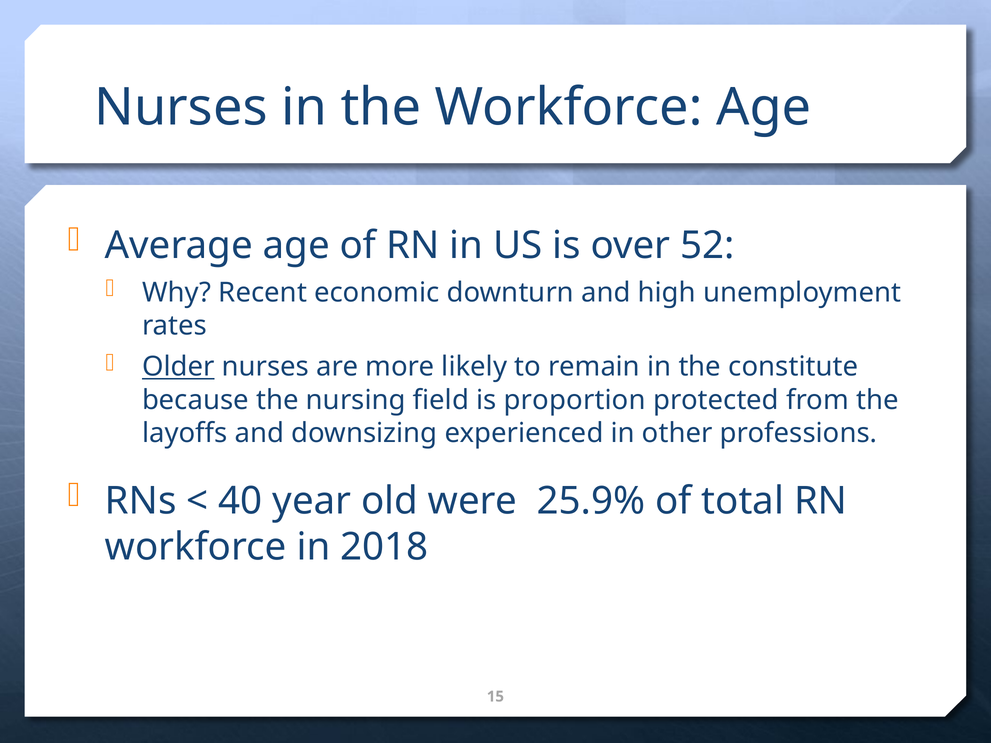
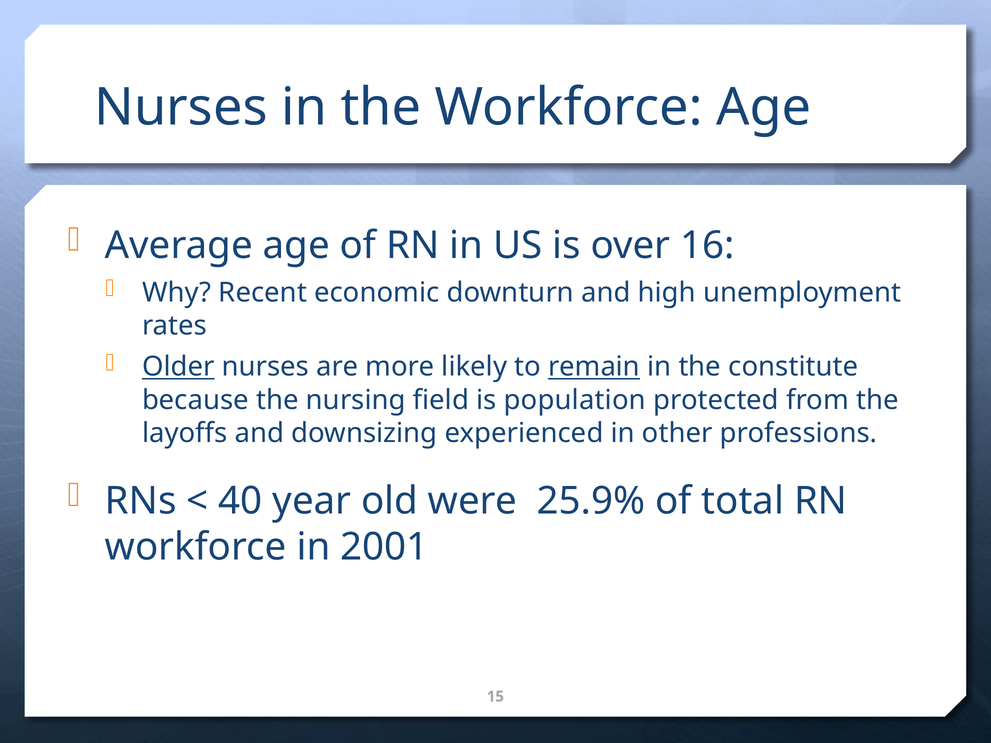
52: 52 -> 16
remain underline: none -> present
proportion: proportion -> population
2018: 2018 -> 2001
